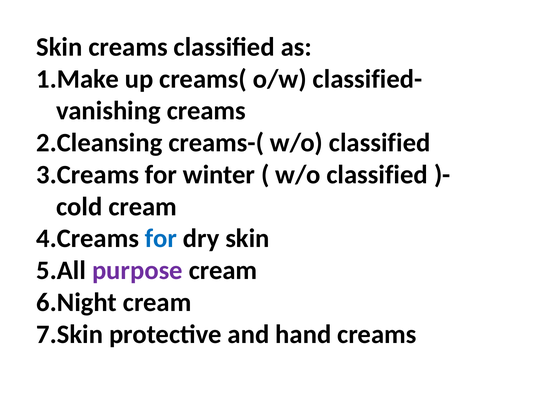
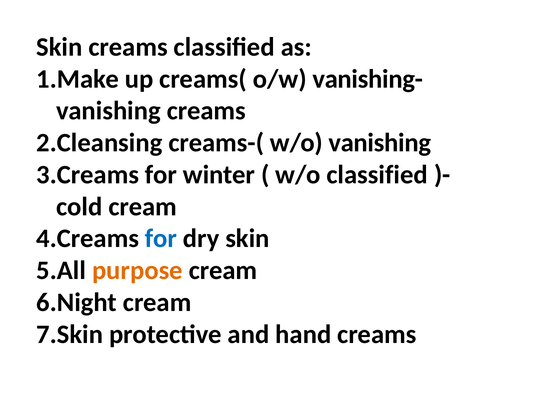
classified-: classified- -> vanishing-
creams-( w/o classified: classified -> vanishing
purpose colour: purple -> orange
